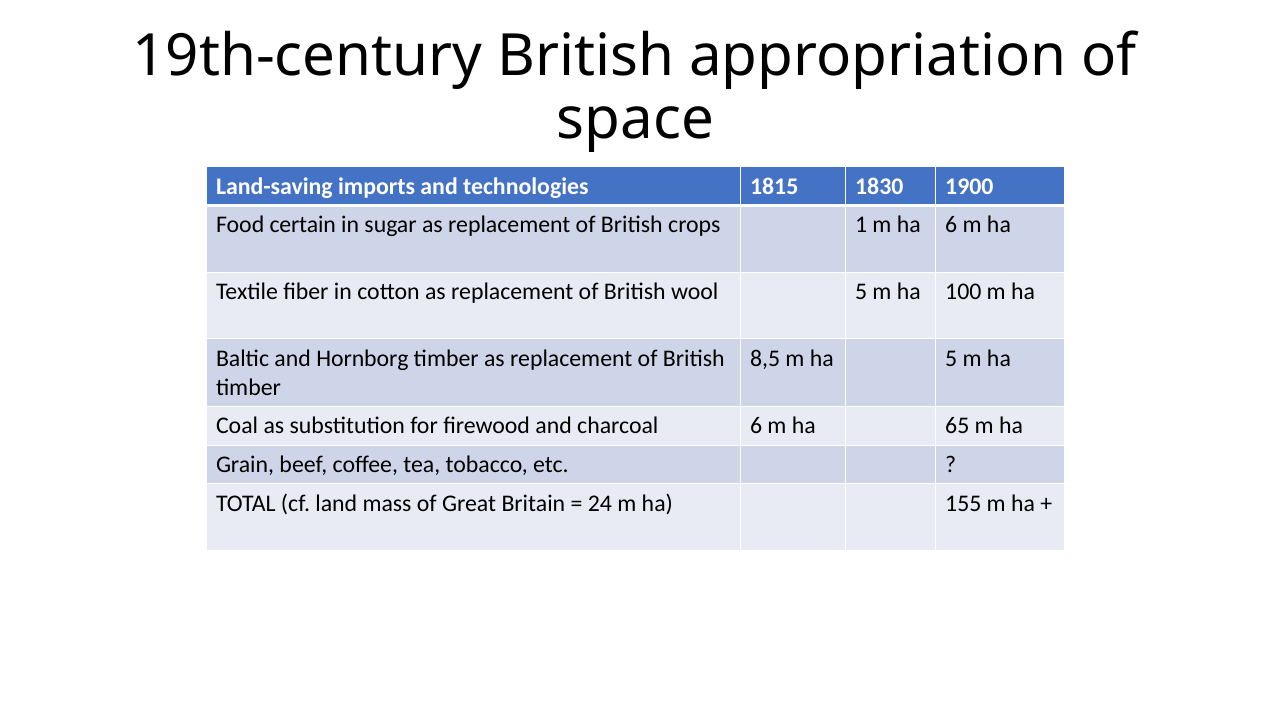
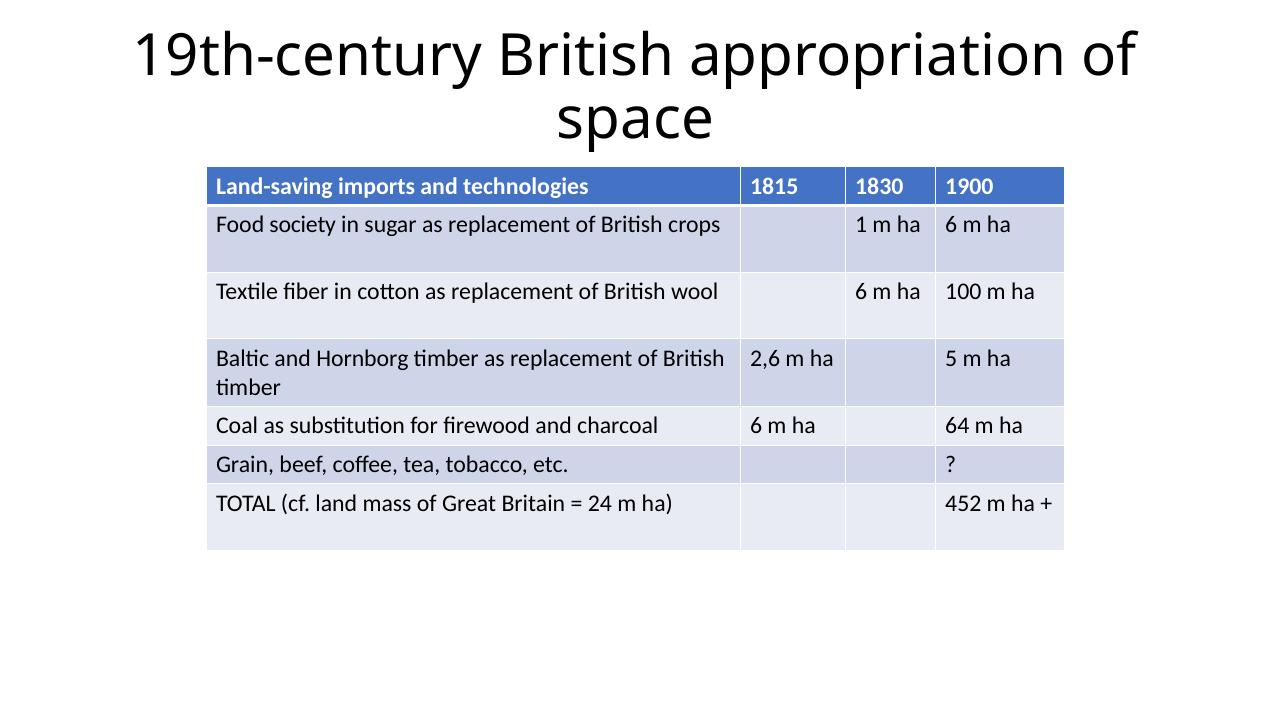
certain: certain -> society
wool 5: 5 -> 6
8,5: 8,5 -> 2,6
65: 65 -> 64
155: 155 -> 452
